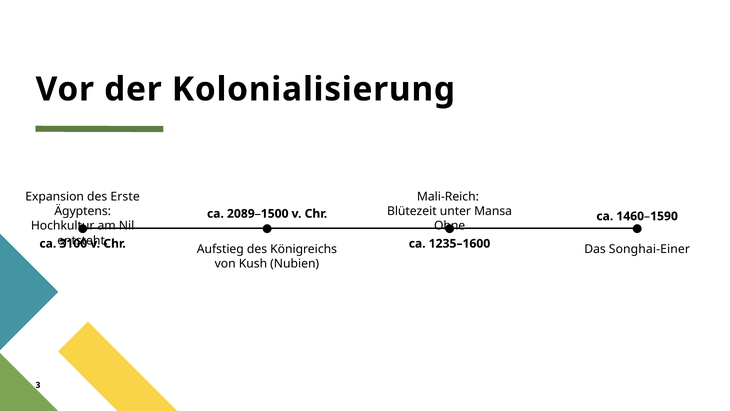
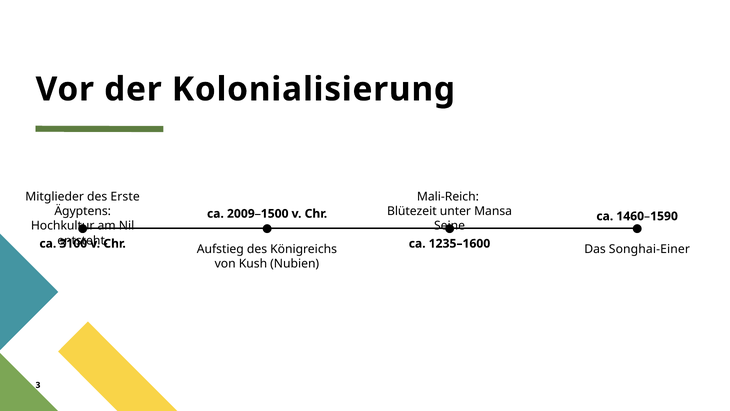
Expansion: Expansion -> Mitglieder
2089–1500: 2089–1500 -> 2009–1500
Ohne: Ohne -> Seine
